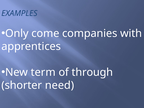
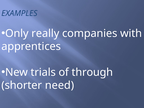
come: come -> really
term: term -> trials
